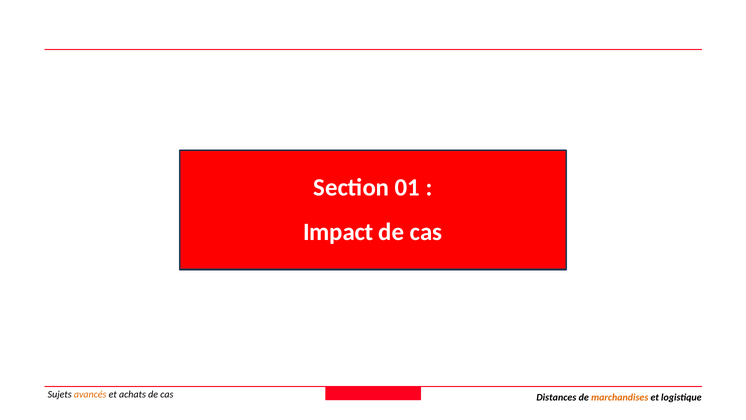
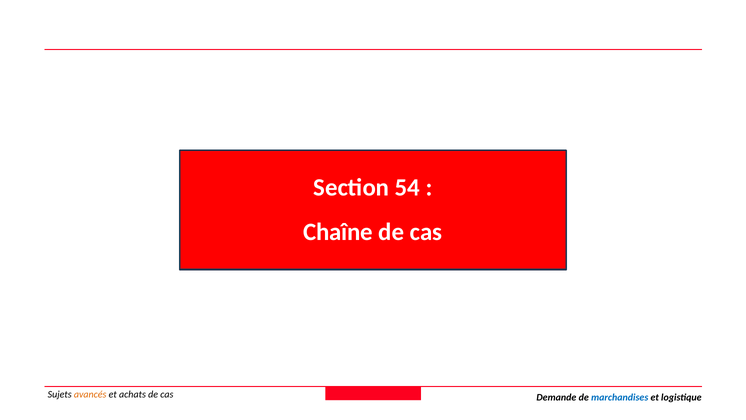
01: 01 -> 54
Impact: Impact -> Chaîne
Distances: Distances -> Demande
marchandises colour: orange -> blue
